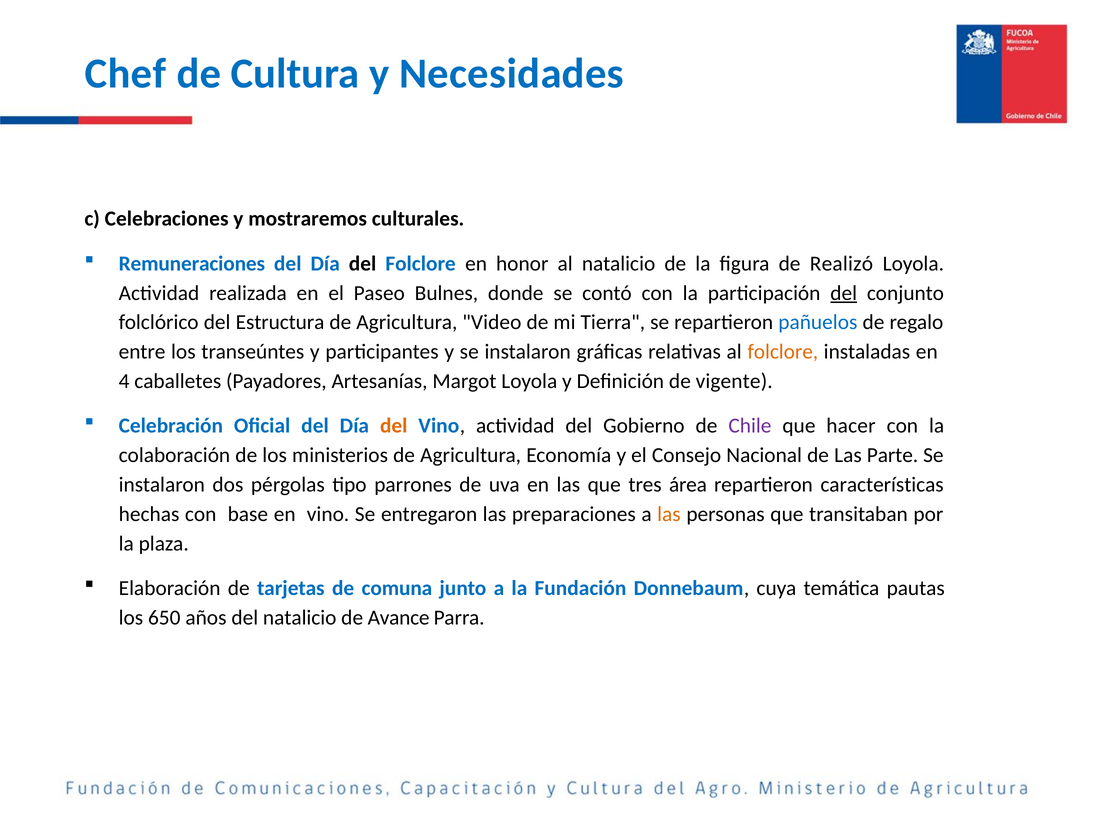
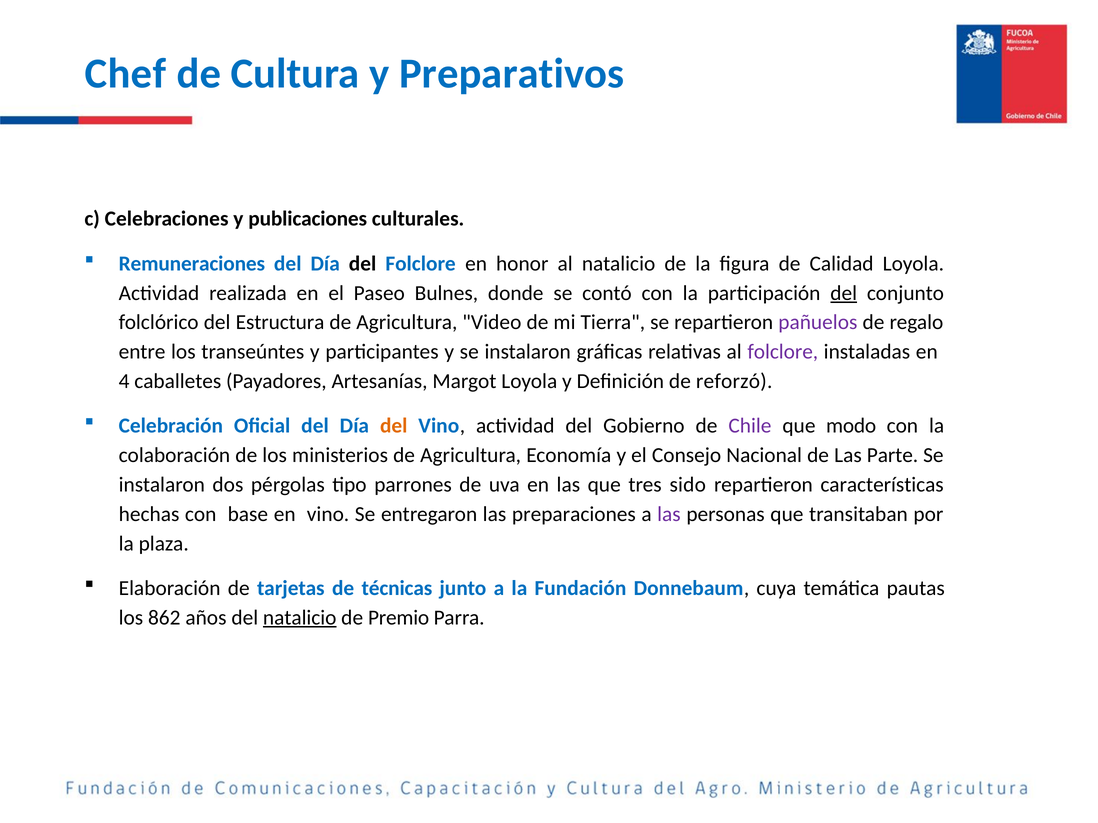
Necesidades: Necesidades -> Preparativos
mostraremos: mostraremos -> publicaciones
Realizó: Realizó -> Calidad
pañuelos colour: blue -> purple
folclore at (783, 352) colour: orange -> purple
vigente: vigente -> reforzó
hacer: hacer -> modo
área: área -> sido
las at (669, 515) colour: orange -> purple
comuna: comuna -> técnicas
650: 650 -> 862
natalicio at (300, 618) underline: none -> present
Avance: Avance -> Premio
